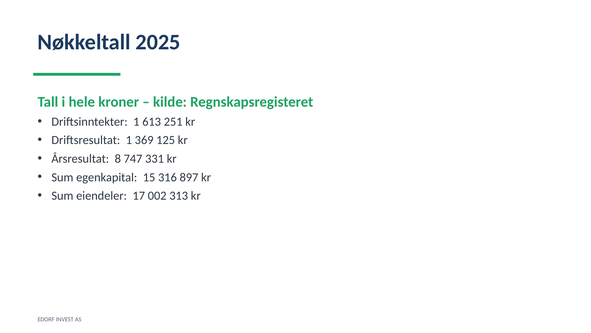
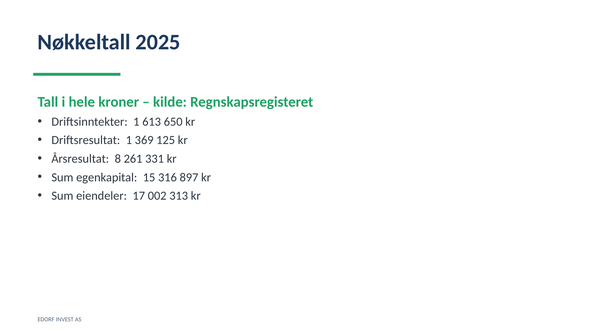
251: 251 -> 650
747: 747 -> 261
